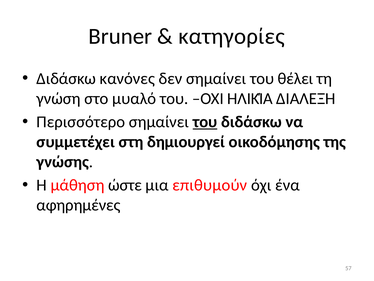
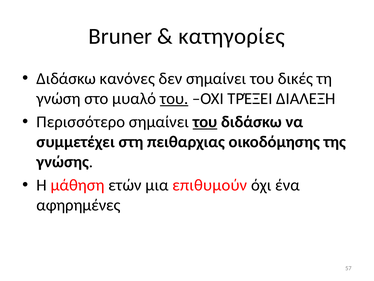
θέλει: θέλει -> δικές
του at (174, 98) underline: none -> present
ΗΛΙΚΊΑ: ΗΛΙΚΊΑ -> ΤΡΈΞΕΙ
δημιουργεί: δημιουργεί -> πειθαρχιας
ώστε: ώστε -> ετών
